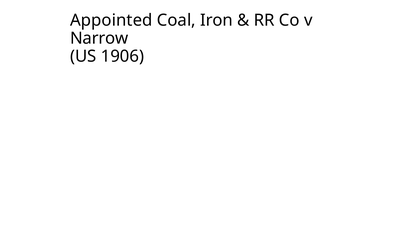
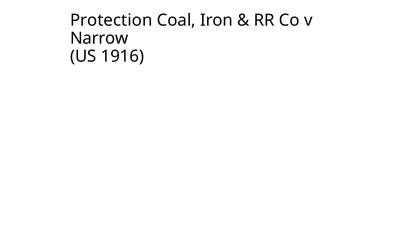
Appointed: Appointed -> Protection
1906: 1906 -> 1916
